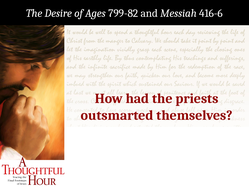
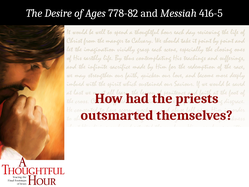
799-82: 799-82 -> 778-82
416-6: 416-6 -> 416-5
